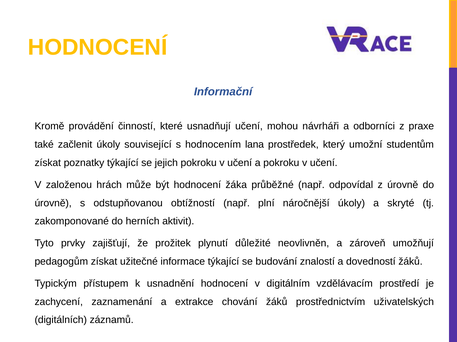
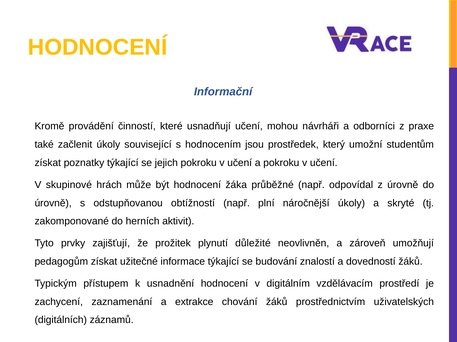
lana: lana -> jsou
založenou: založenou -> skupinové
